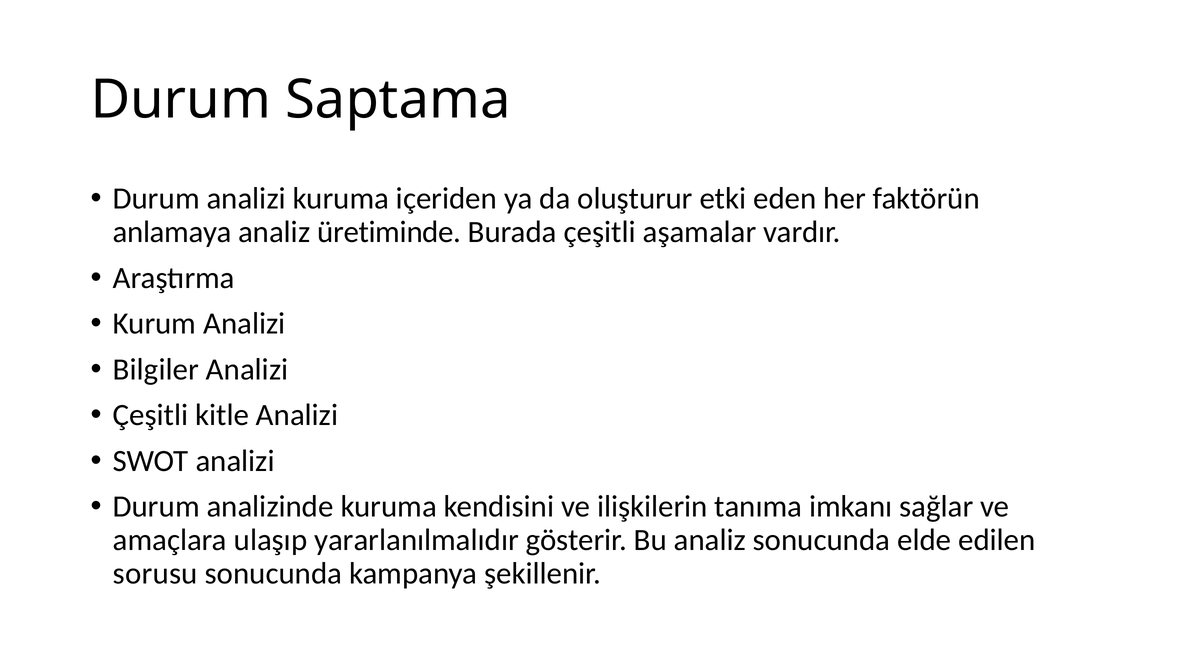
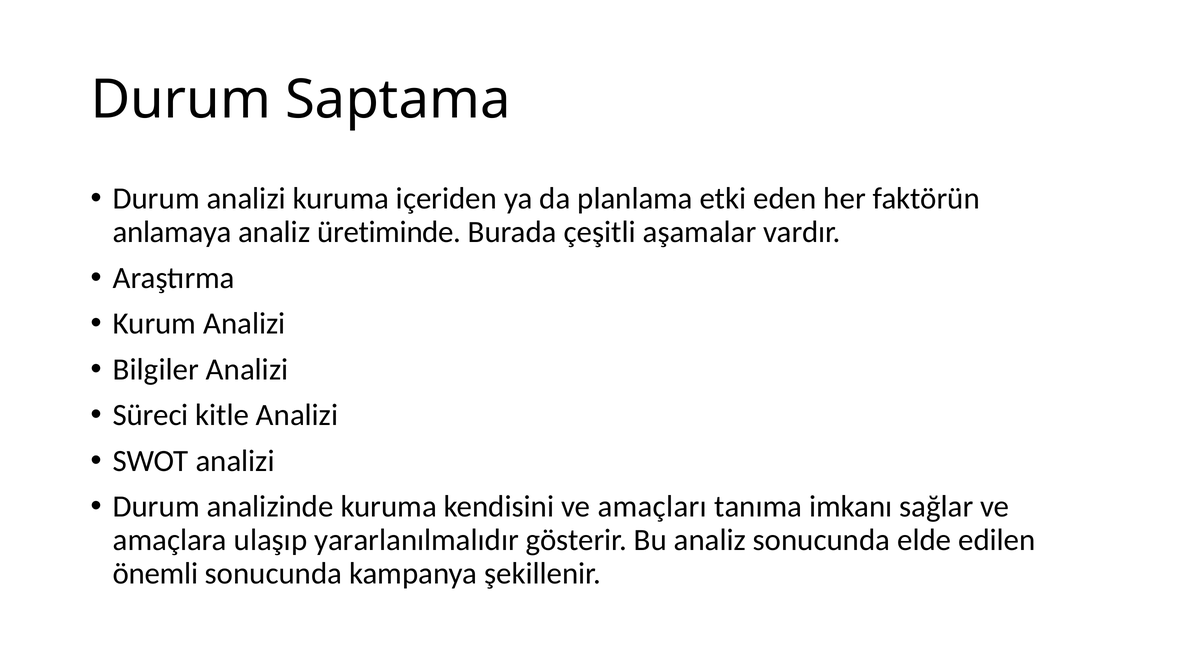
oluşturur: oluşturur -> planlama
Çeşitli at (151, 415): Çeşitli -> Süreci
ilişkilerin: ilişkilerin -> amaçları
sorusu: sorusu -> önemli
